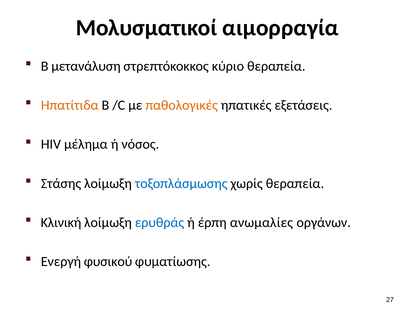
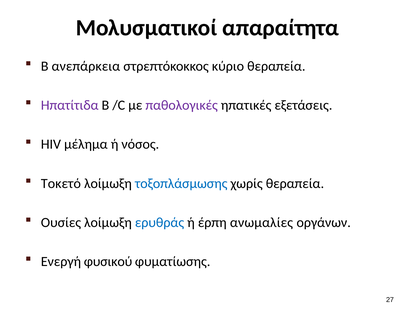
αιμορραγία: αιμορραγία -> απαραίτητα
μετανάλυση: μετανάλυση -> ανεπάρκεια
Ηπατίτιδα colour: orange -> purple
παθολογικές colour: orange -> purple
Στάσης: Στάσης -> Τοκετό
Κλινική: Κλινική -> Ουσίες
